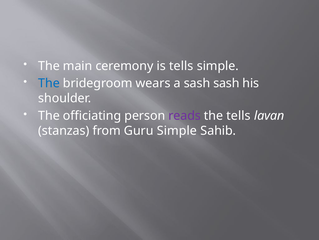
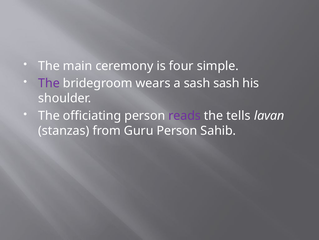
is tells: tells -> four
The at (49, 83) colour: blue -> purple
Guru Simple: Simple -> Person
